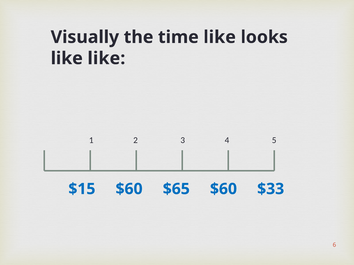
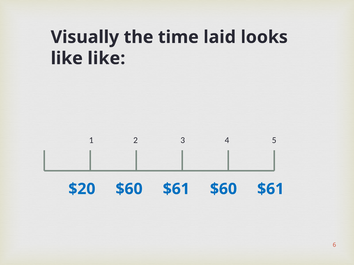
time like: like -> laid
$15: $15 -> $20
$65 at (176, 189): $65 -> $61
$33 at (271, 189): $33 -> $61
